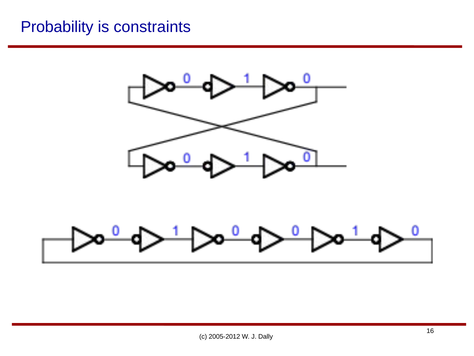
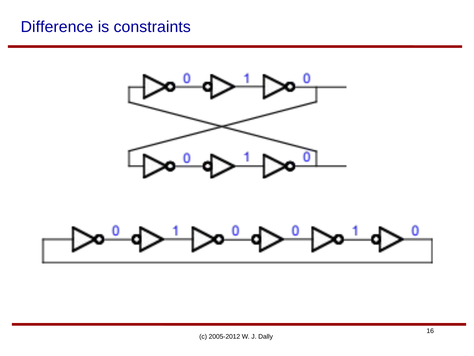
Probability: Probability -> Difference
